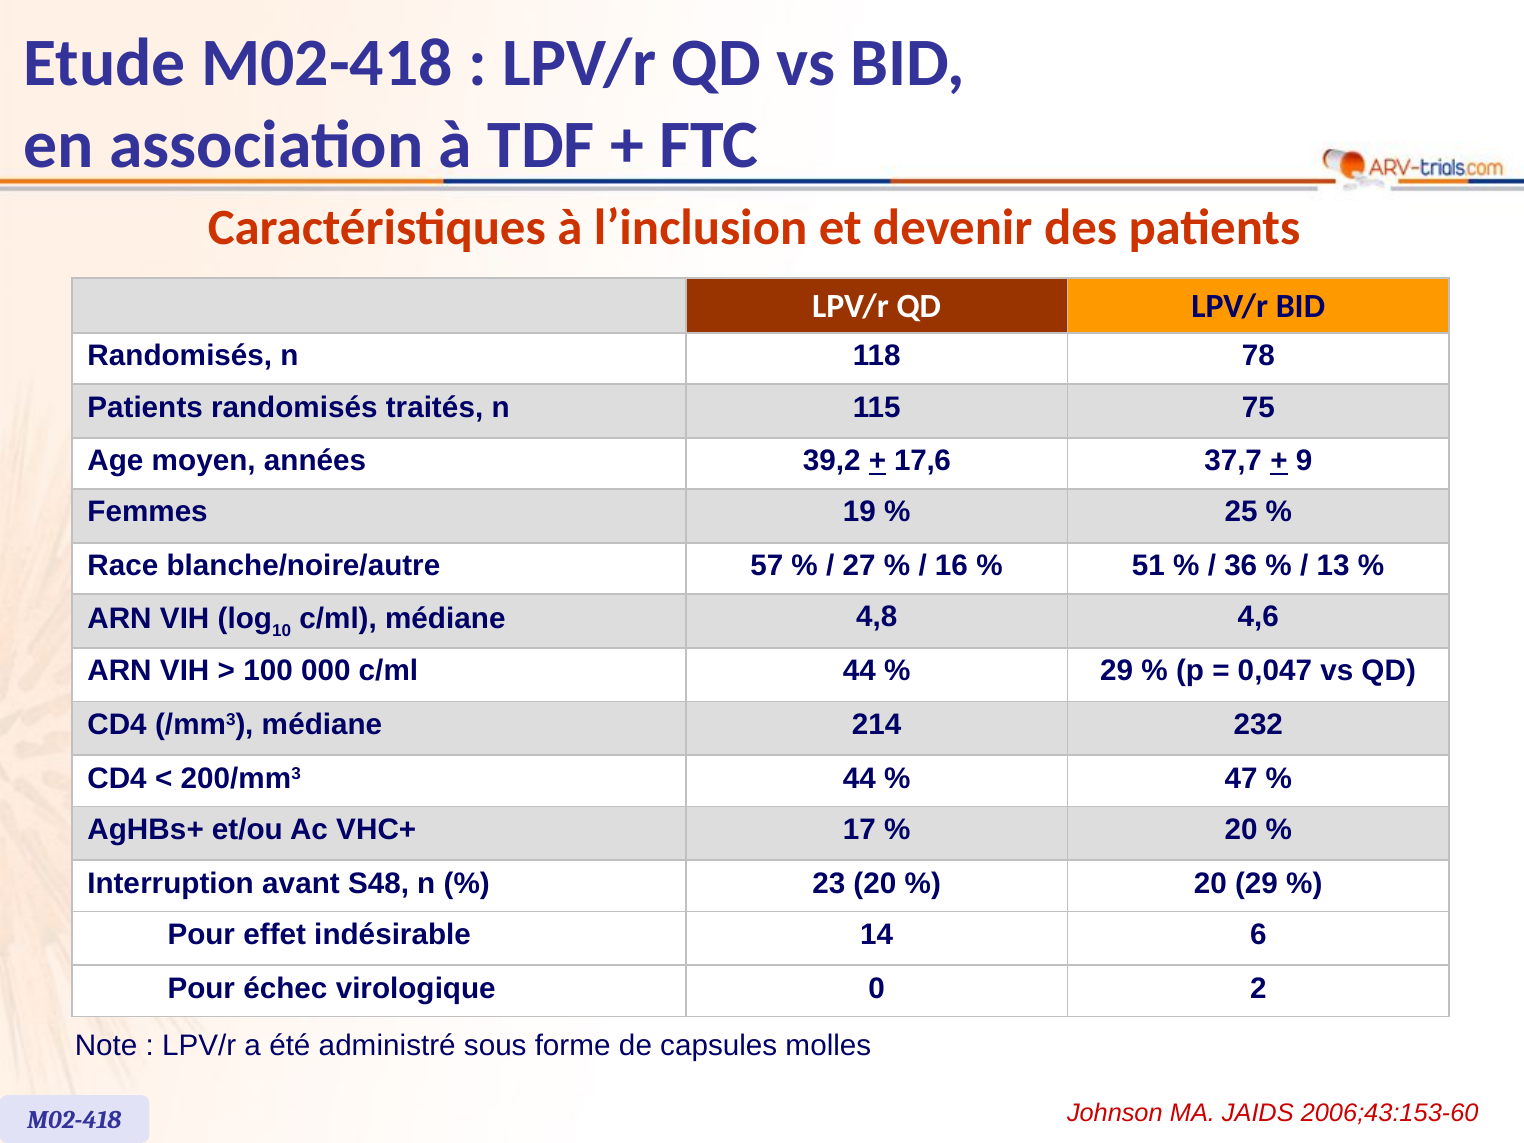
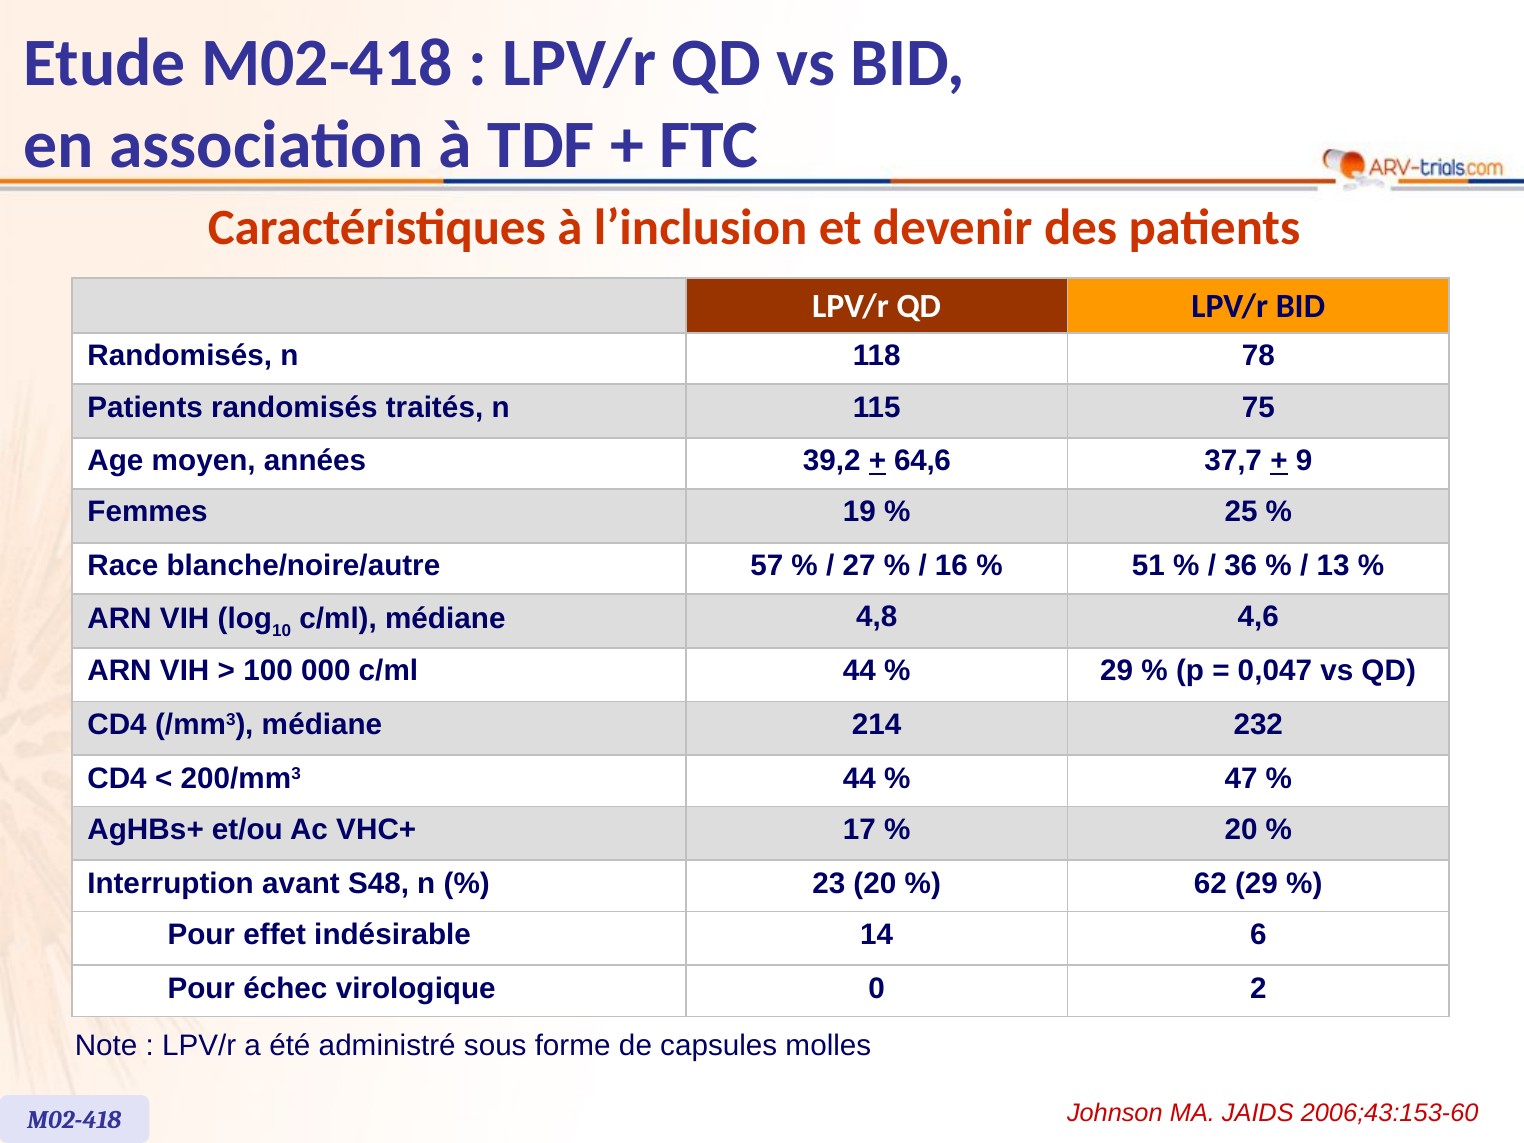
17,6: 17,6 -> 64,6
20 at (1210, 883): 20 -> 62
